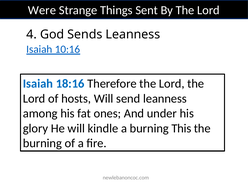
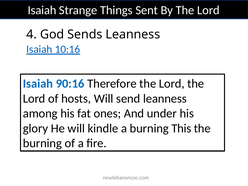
Were at (42, 10): Were -> Isaiah
18:16: 18:16 -> 90:16
